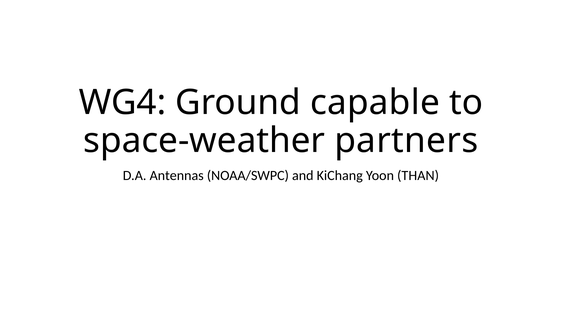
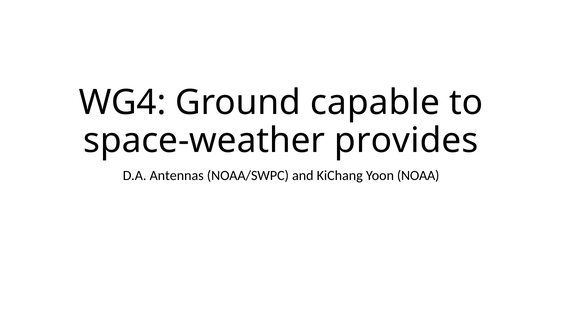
partners: partners -> provides
THAN: THAN -> NOAA
